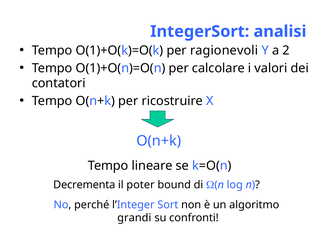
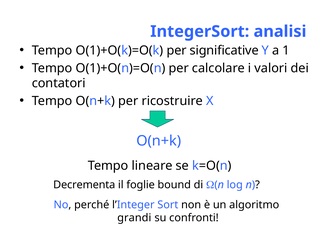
ragionevoli: ragionevoli -> significative
2: 2 -> 1
poter: poter -> foglie
